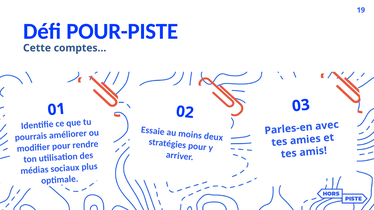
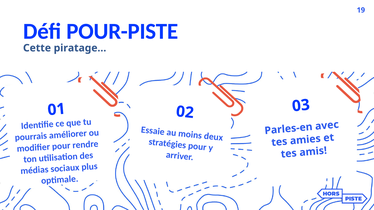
comptes…: comptes… -> piratage…
